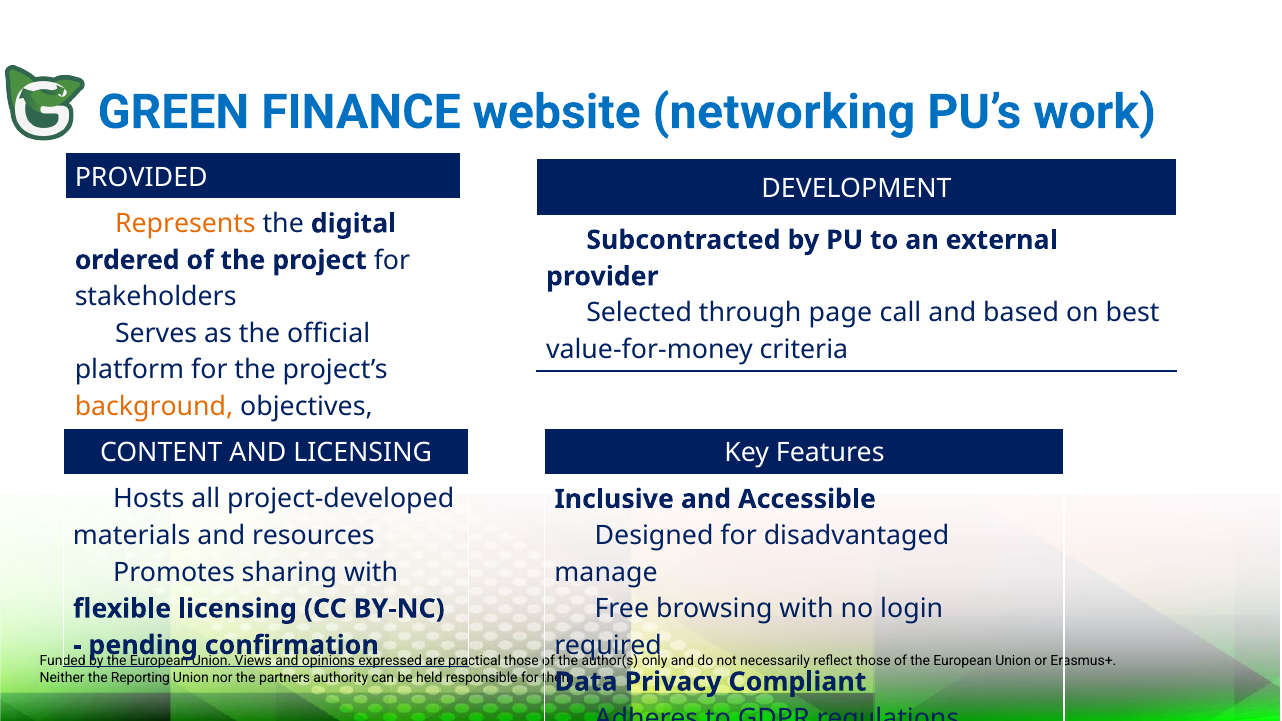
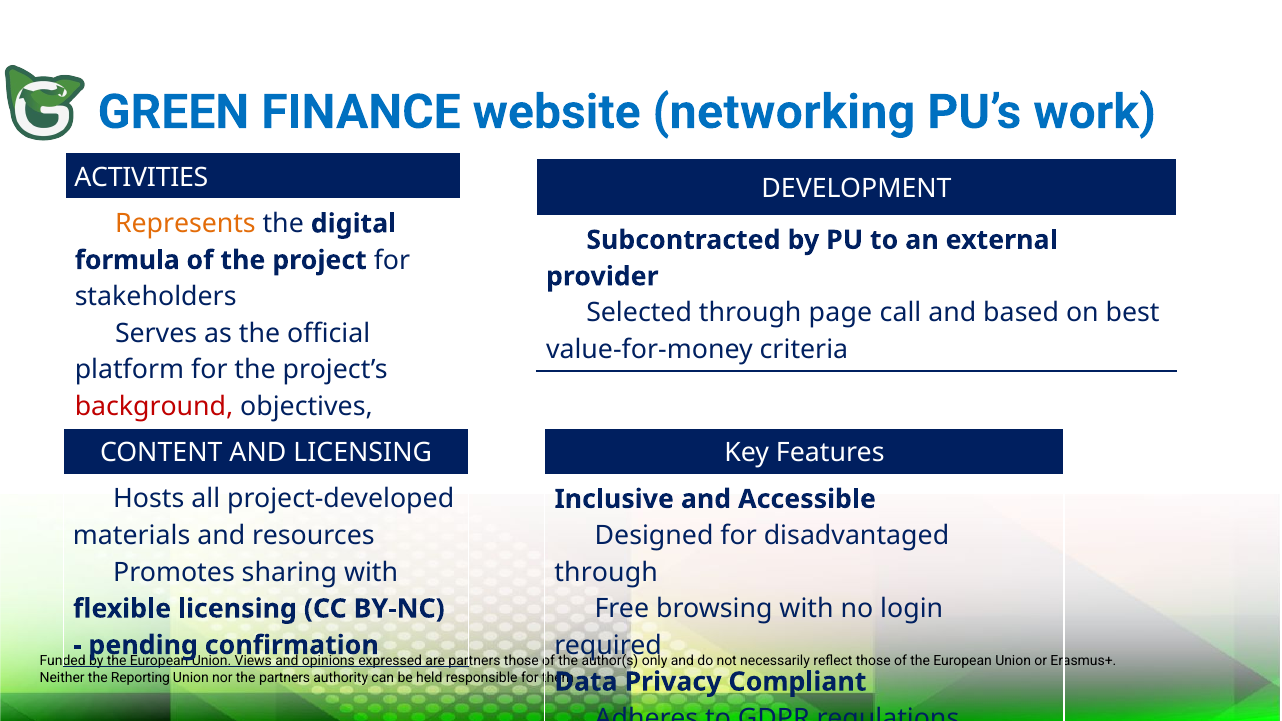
PROVIDED: PROVIDED -> ACTIVITIES
ordered: ordered -> formula
background colour: orange -> red
manage at (606, 572): manage -> through
practical: practical -> partners
